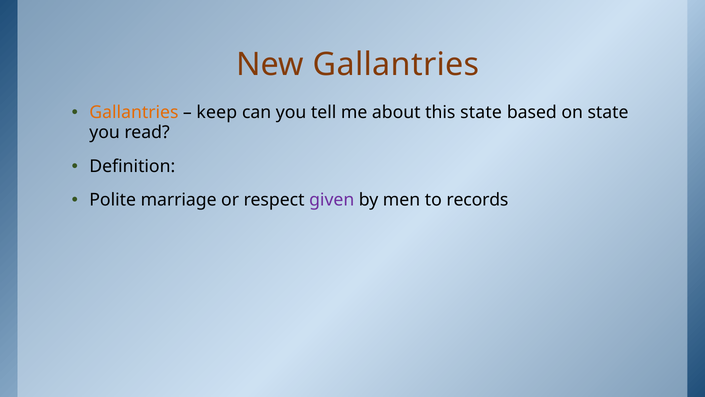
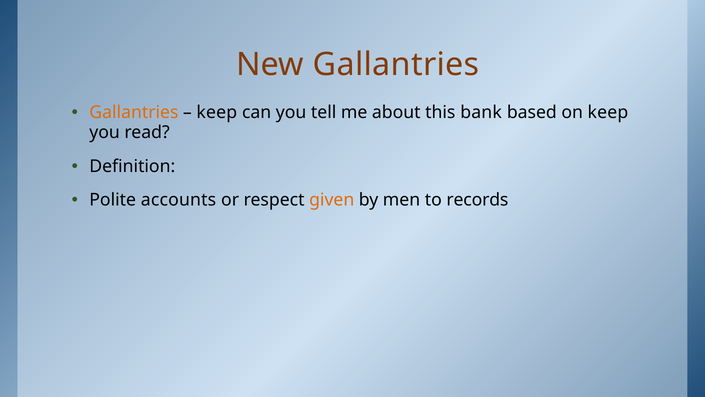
this state: state -> bank
on state: state -> keep
marriage: marriage -> accounts
given colour: purple -> orange
